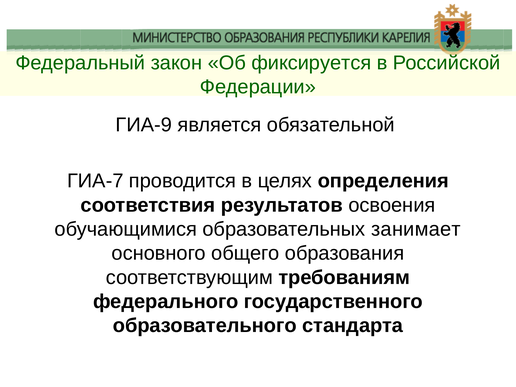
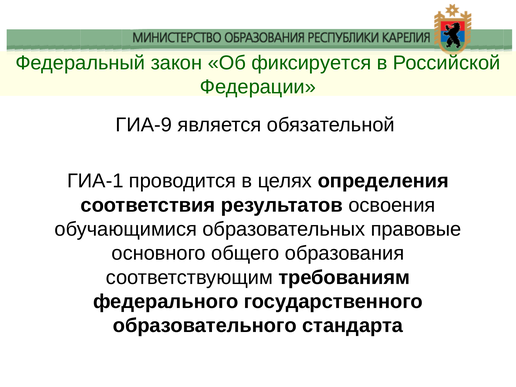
ГИА-7: ГИА-7 -> ГИА-1
занимает: занимает -> правовые
